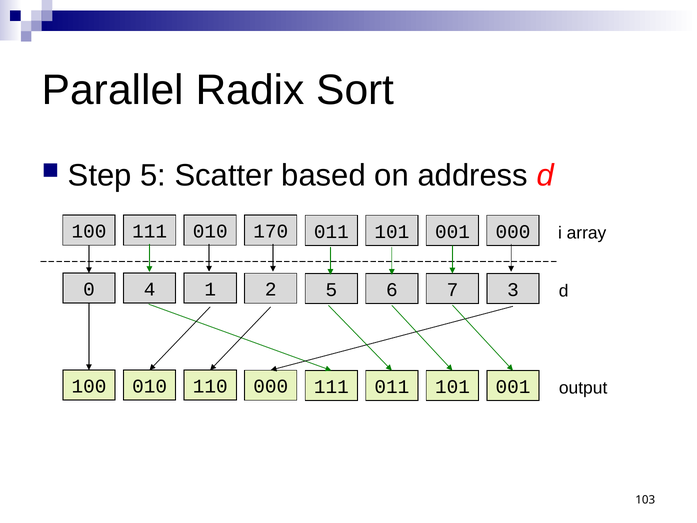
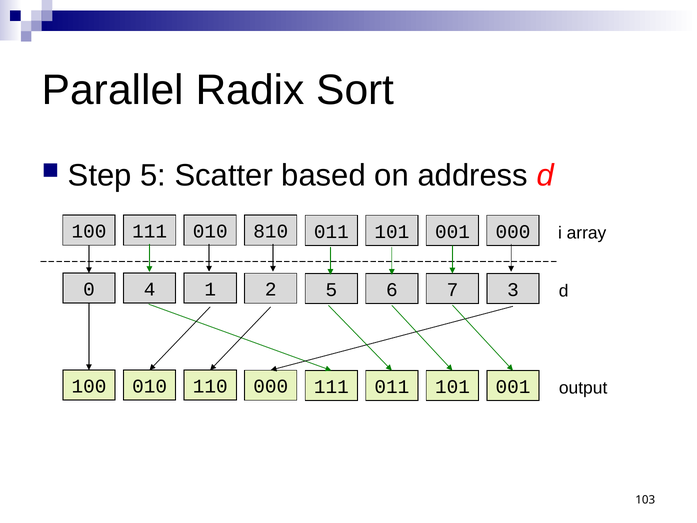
170: 170 -> 810
